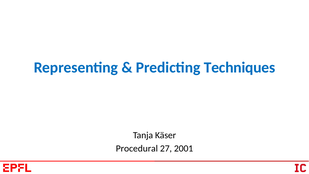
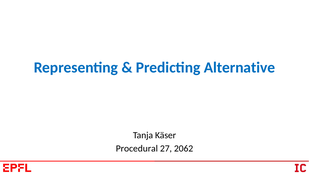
Techniques: Techniques -> Alternative
2001: 2001 -> 2062
